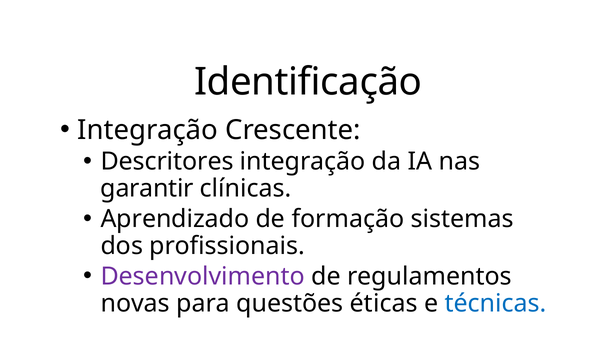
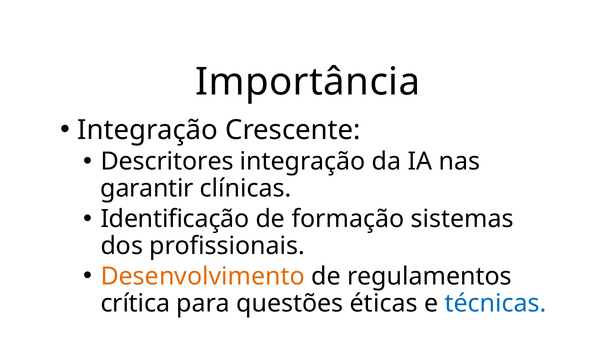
Identificação: Identificação -> Importância
Aprendizado: Aprendizado -> Identificação
Desenvolvimento colour: purple -> orange
novas: novas -> crítica
